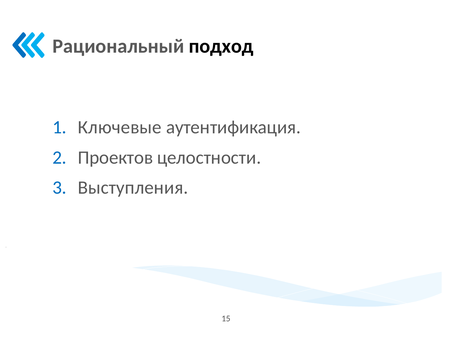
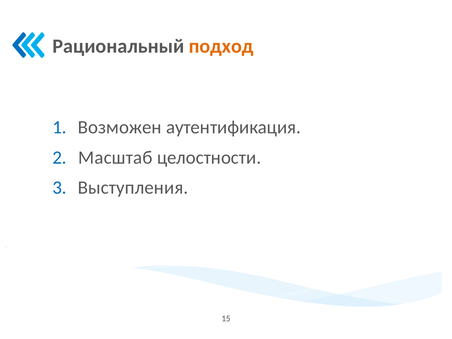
подход colour: black -> orange
Ключевые: Ключевые -> Возможен
Проектов: Проектов -> Масштаб
